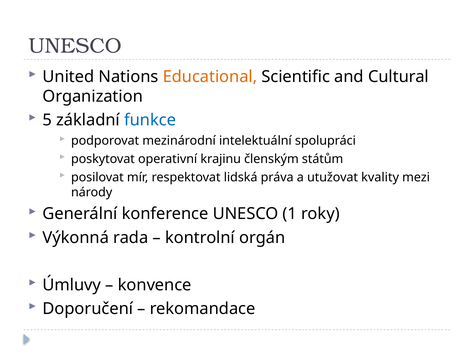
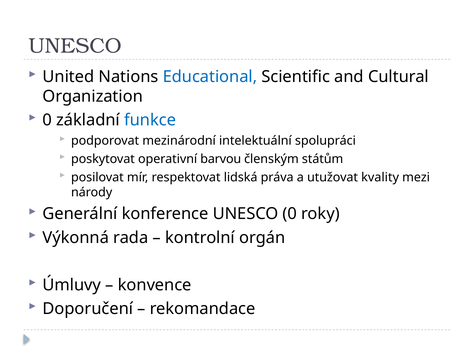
Educational colour: orange -> blue
5 at (47, 120): 5 -> 0
krajinu: krajinu -> barvou
UNESCO 1: 1 -> 0
